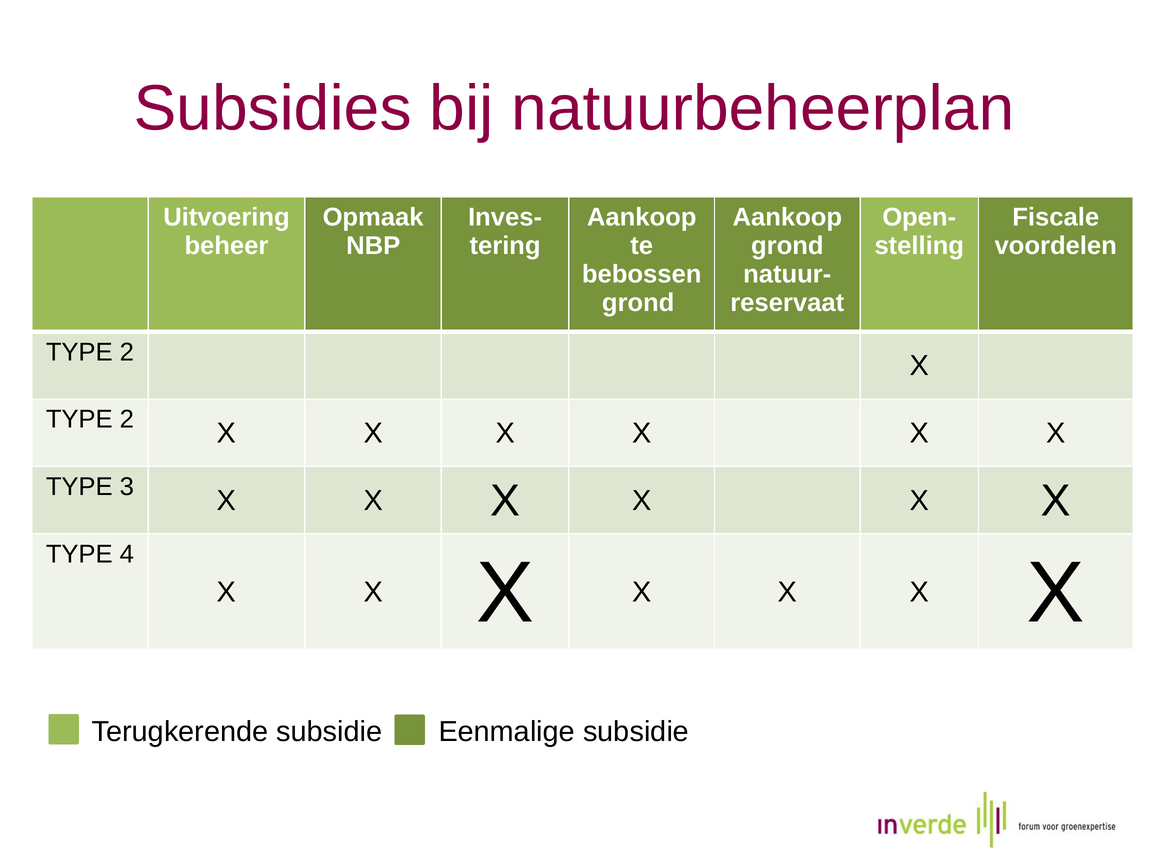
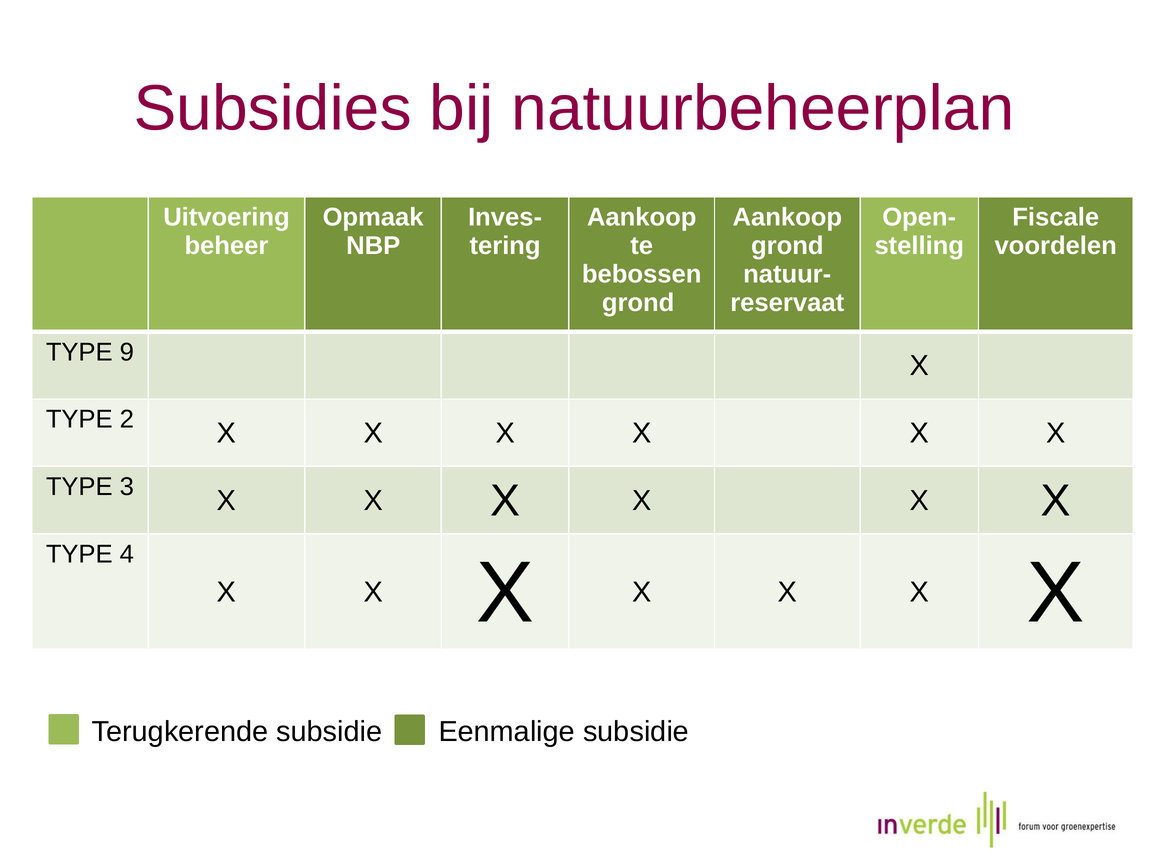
2 at (127, 352): 2 -> 9
